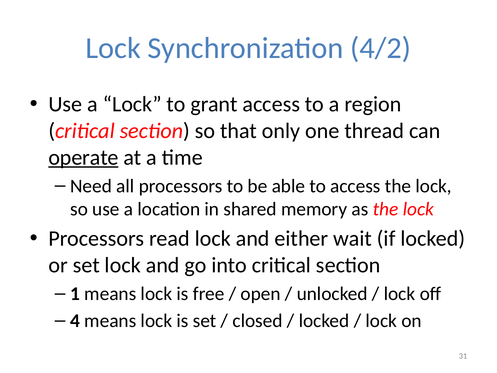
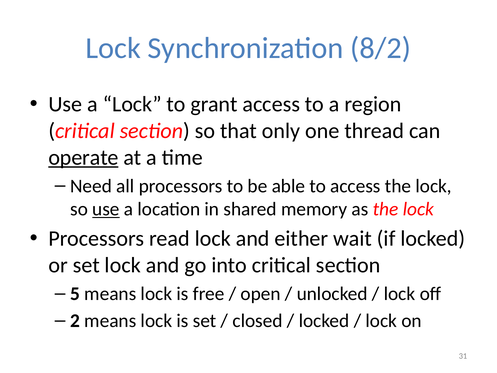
4/2: 4/2 -> 8/2
use at (106, 209) underline: none -> present
1: 1 -> 5
4: 4 -> 2
